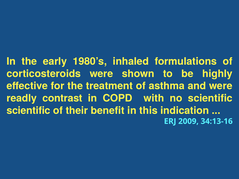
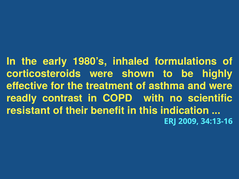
scientific at (28, 111): scientific -> resistant
